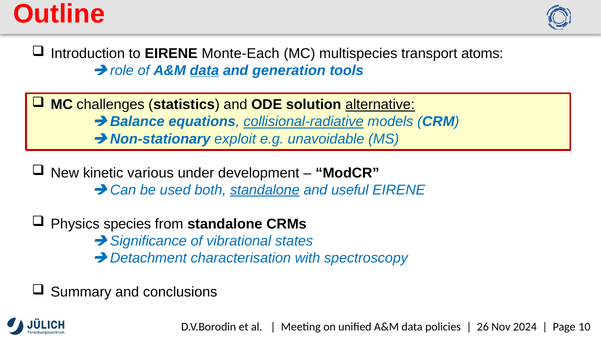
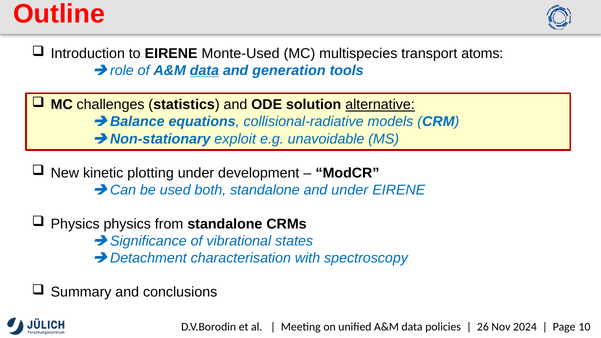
Monte-Each: Monte-Each -> Monte-Used
collisional-radiative underline: present -> none
various: various -> plotting
standalone at (265, 190) underline: present -> none
and useful: useful -> under
Physics species: species -> physics
